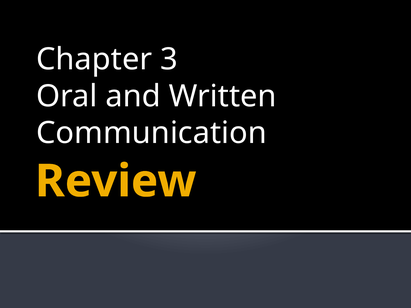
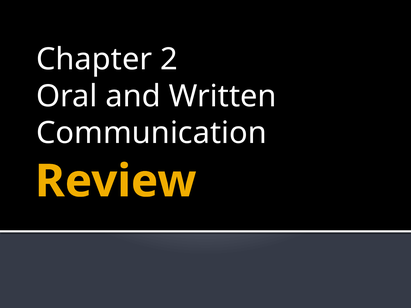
3: 3 -> 2
